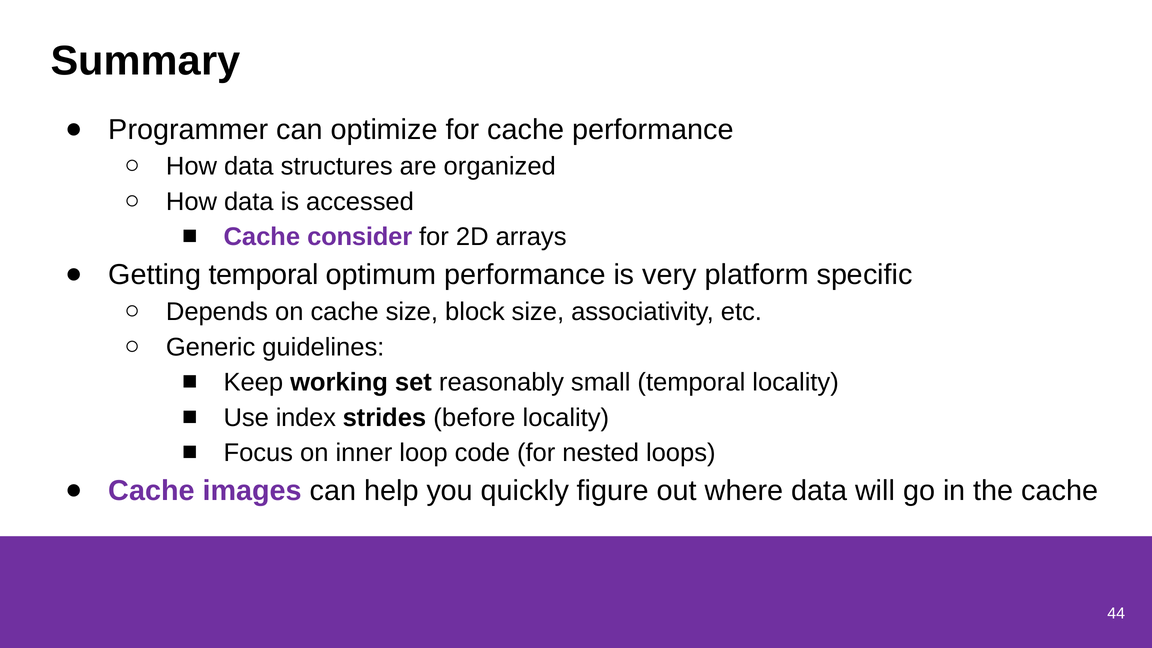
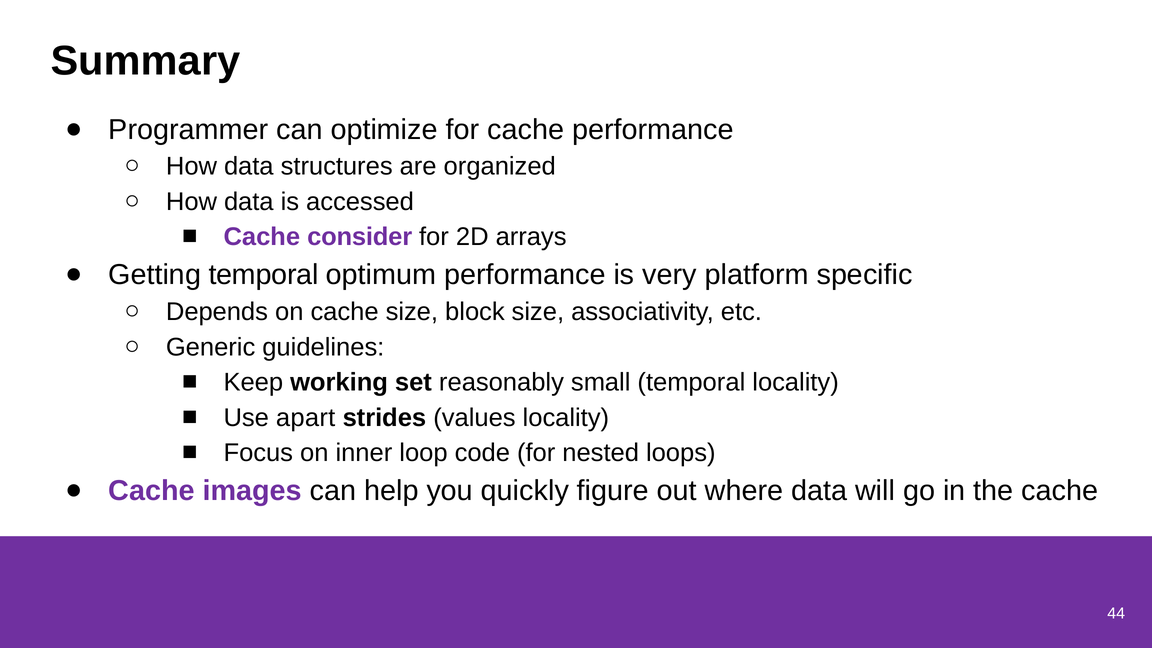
index: index -> apart
before: before -> values
